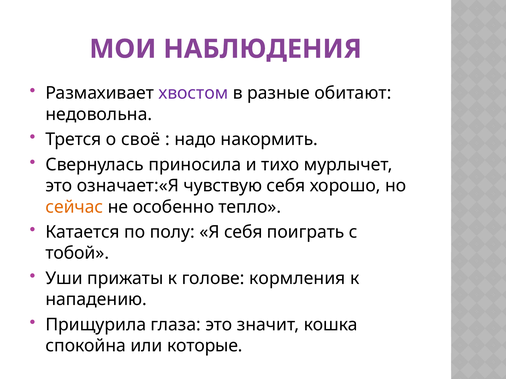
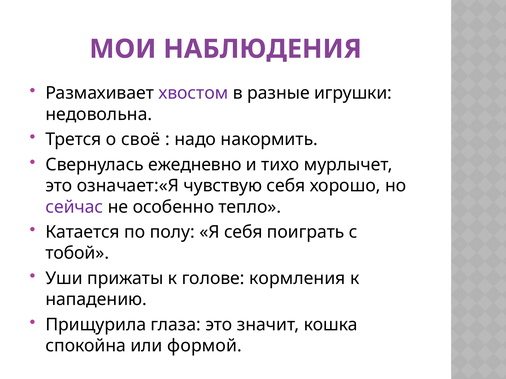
обитают: обитают -> игрушки
приносила: приносила -> ежедневно
сейчас colour: orange -> purple
которые: которые -> формой
